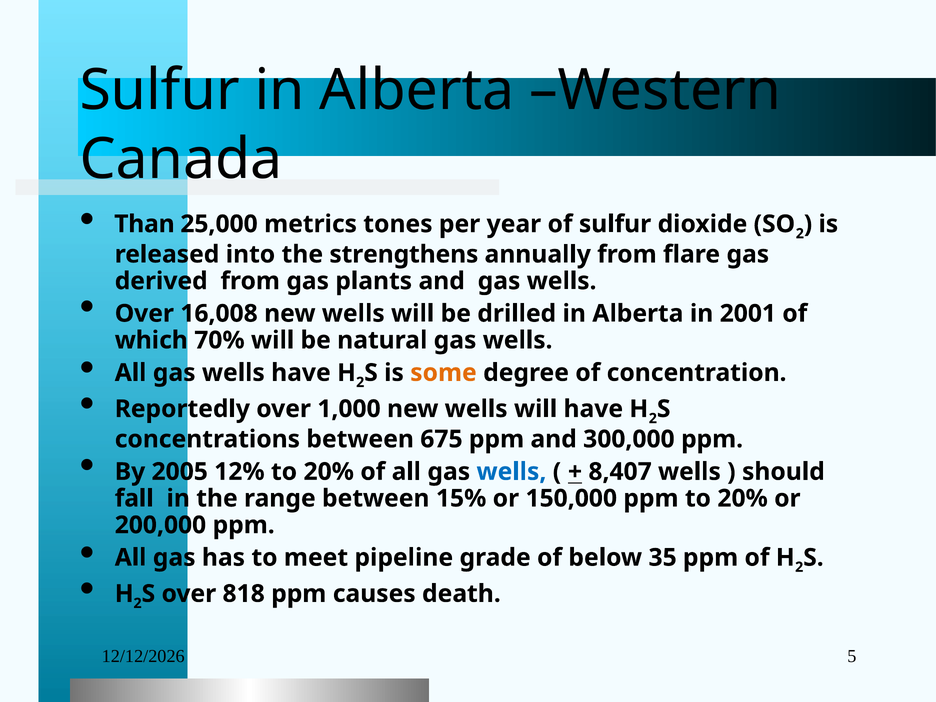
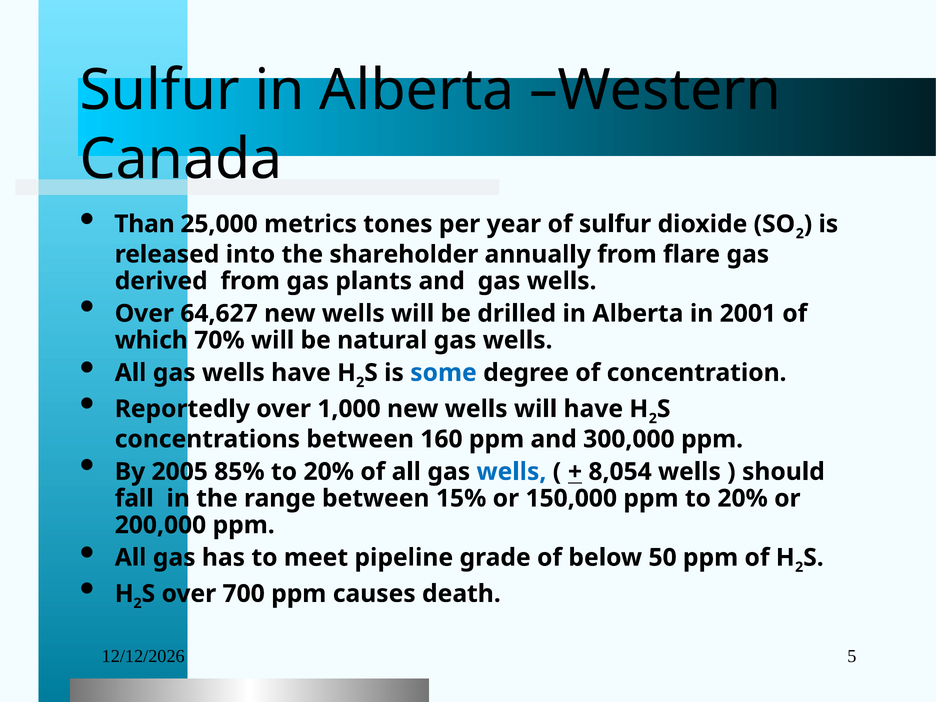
strengthens: strengthens -> shareholder
16,008: 16,008 -> 64,627
some colour: orange -> blue
675: 675 -> 160
12%: 12% -> 85%
8,407: 8,407 -> 8,054
35: 35 -> 50
818: 818 -> 700
